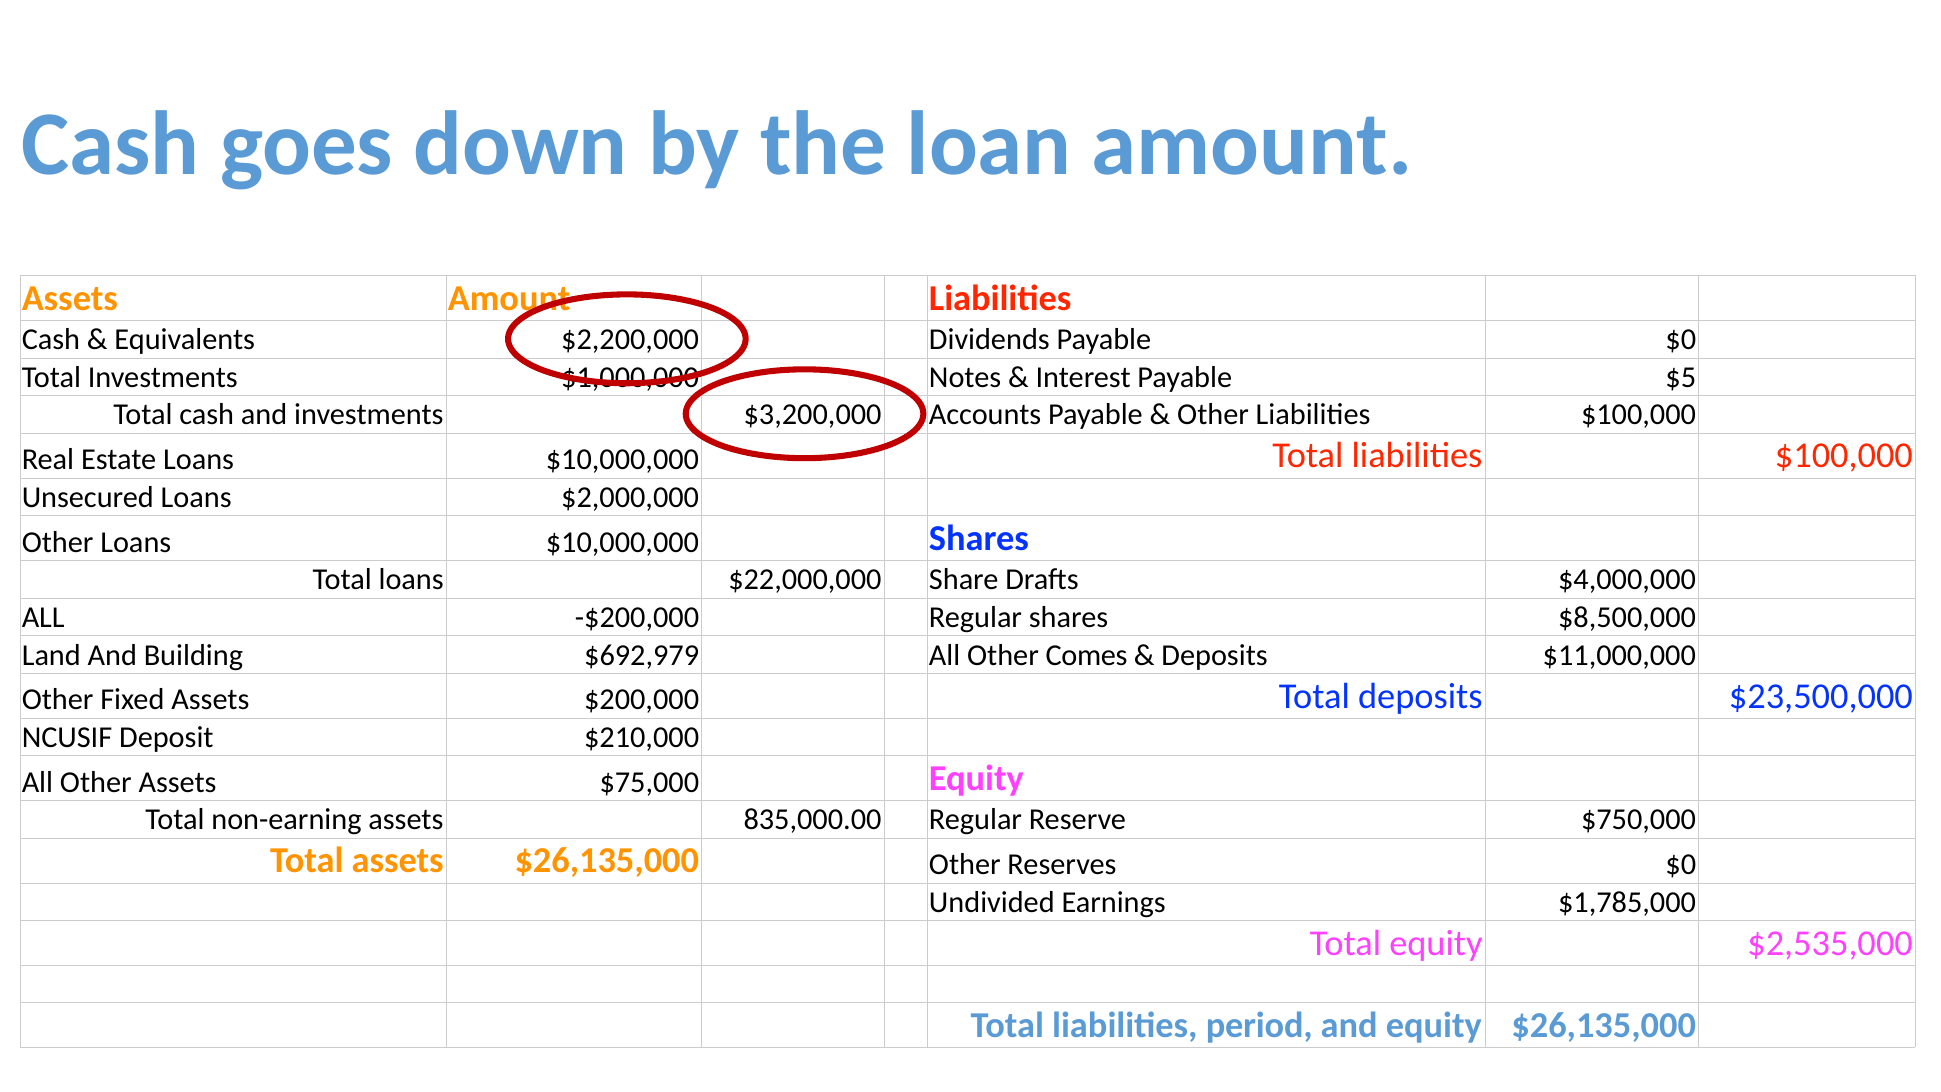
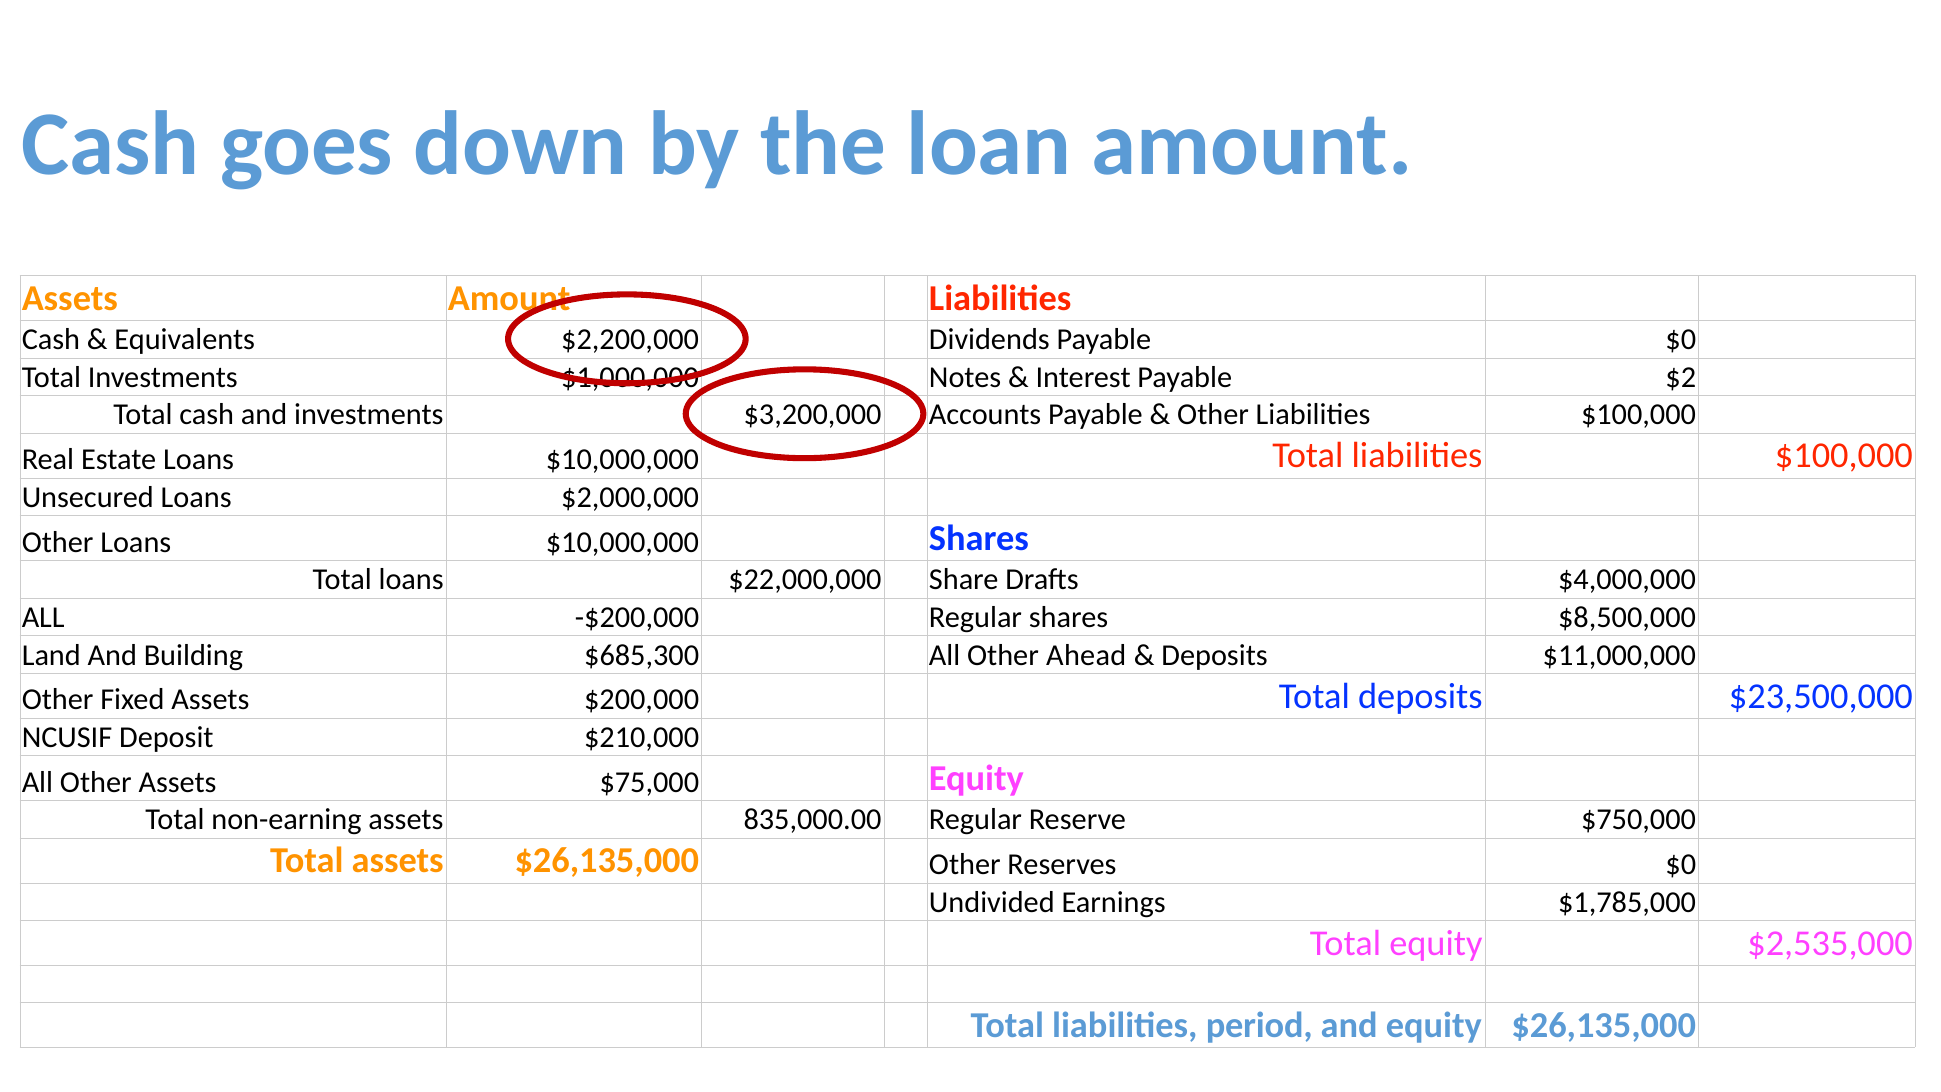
$5: $5 -> $2
$692,979: $692,979 -> $685,300
Comes: Comes -> Ahead
